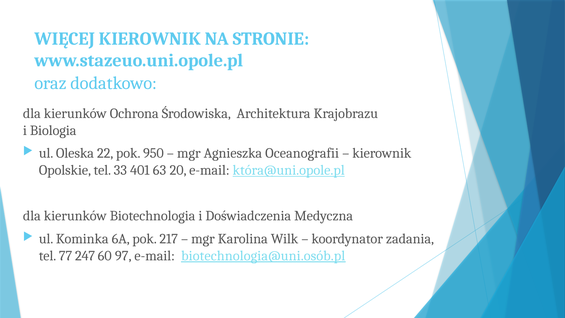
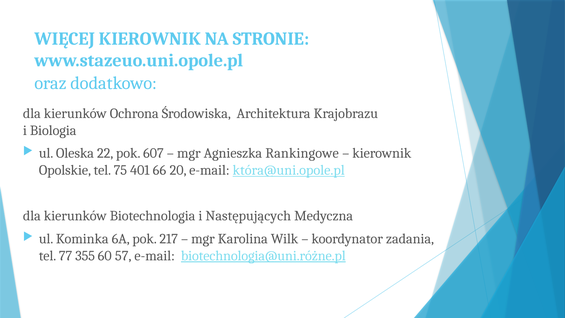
950: 950 -> 607
Oceanografii: Oceanografii -> Rankingowe
33: 33 -> 75
63: 63 -> 66
Doświadczenia: Doświadczenia -> Następujących
247: 247 -> 355
97: 97 -> 57
biotechnologia@uni.osób.pl: biotechnologia@uni.osób.pl -> biotechnologia@uni.różne.pl
